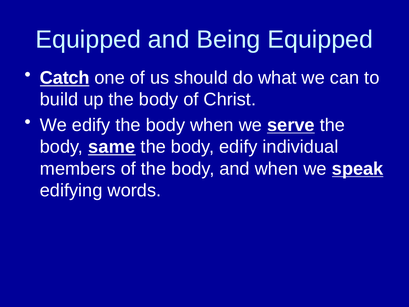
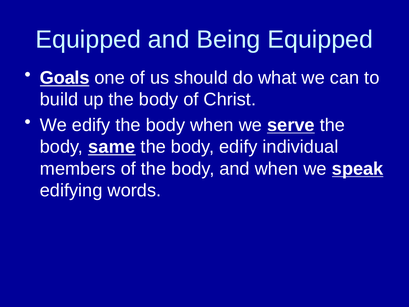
Catch: Catch -> Goals
